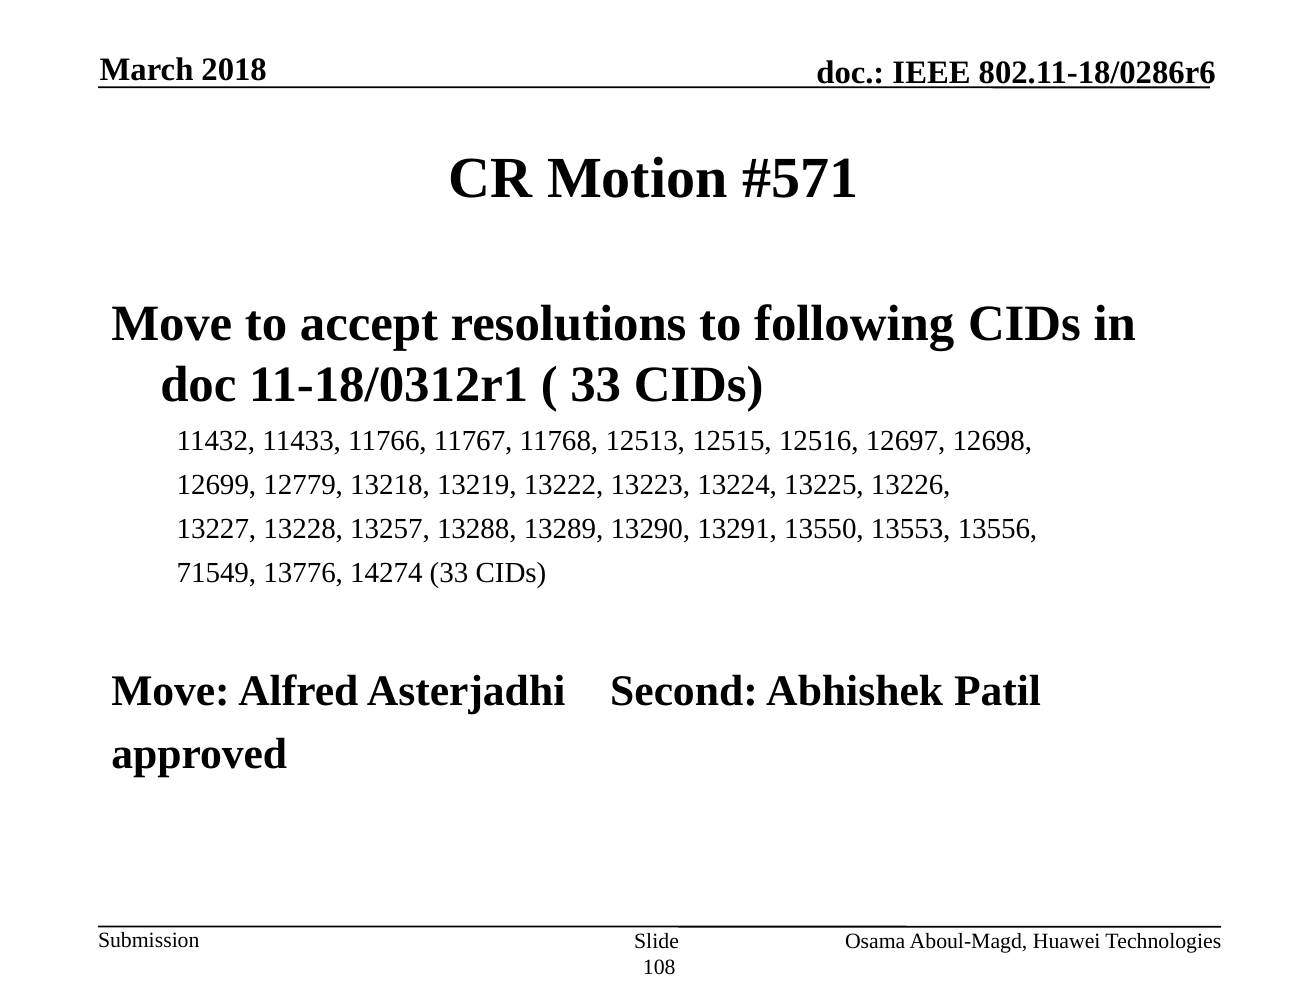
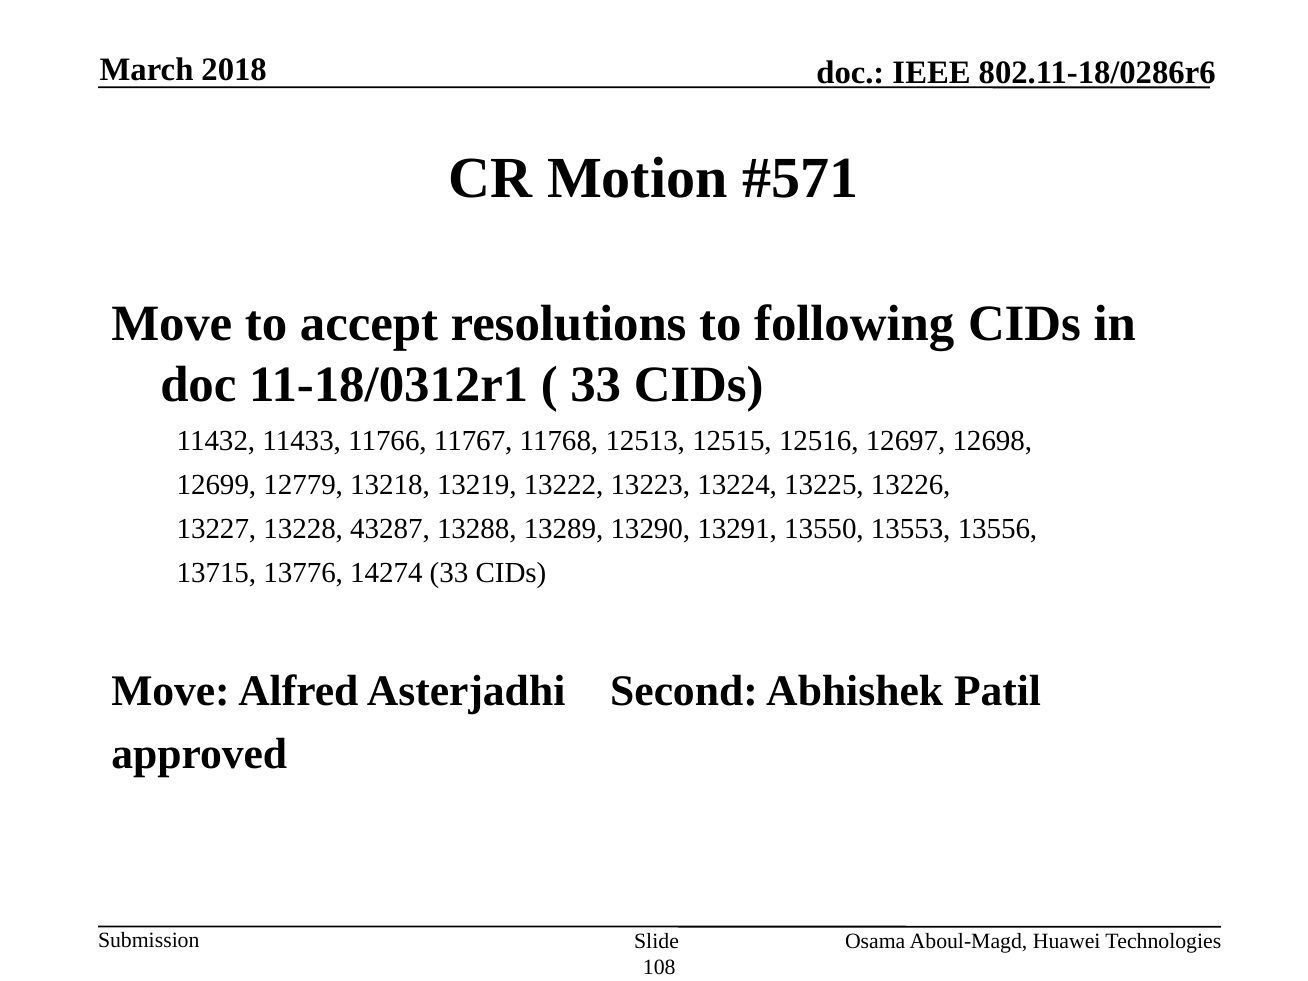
13257: 13257 -> 43287
71549: 71549 -> 13715
